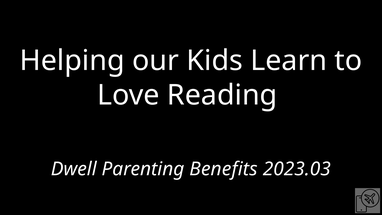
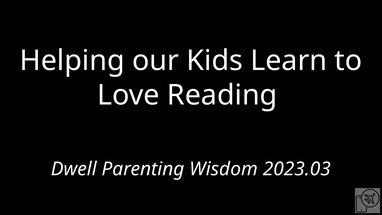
Benefits: Benefits -> Wisdom
